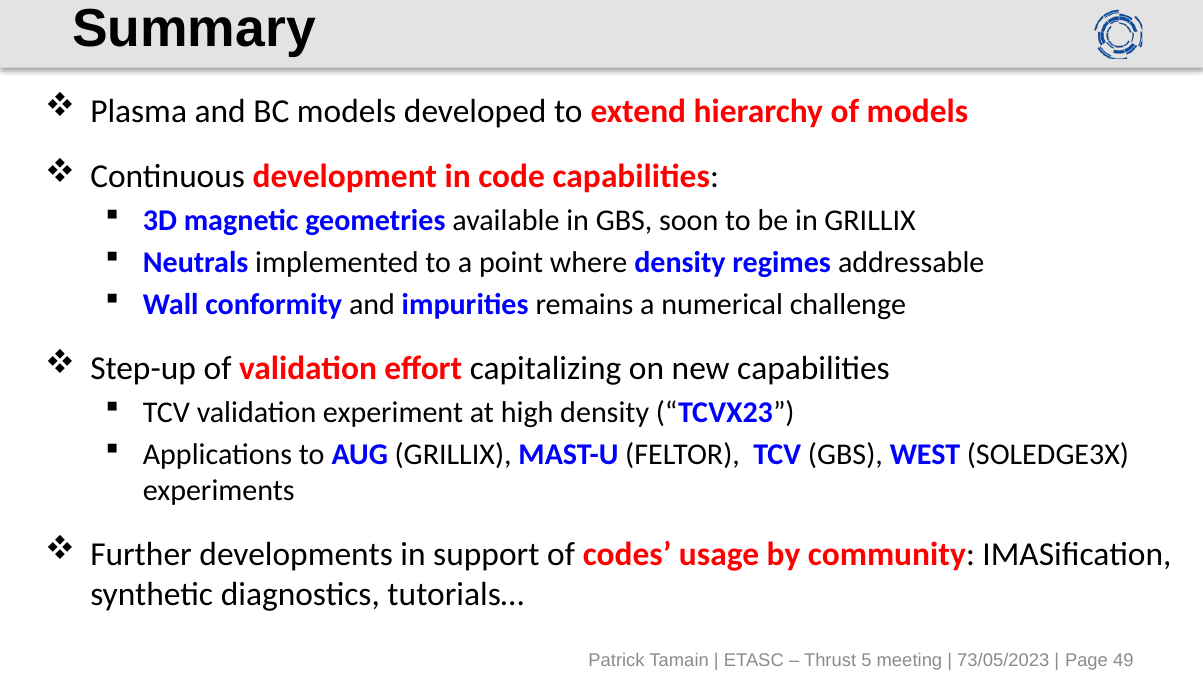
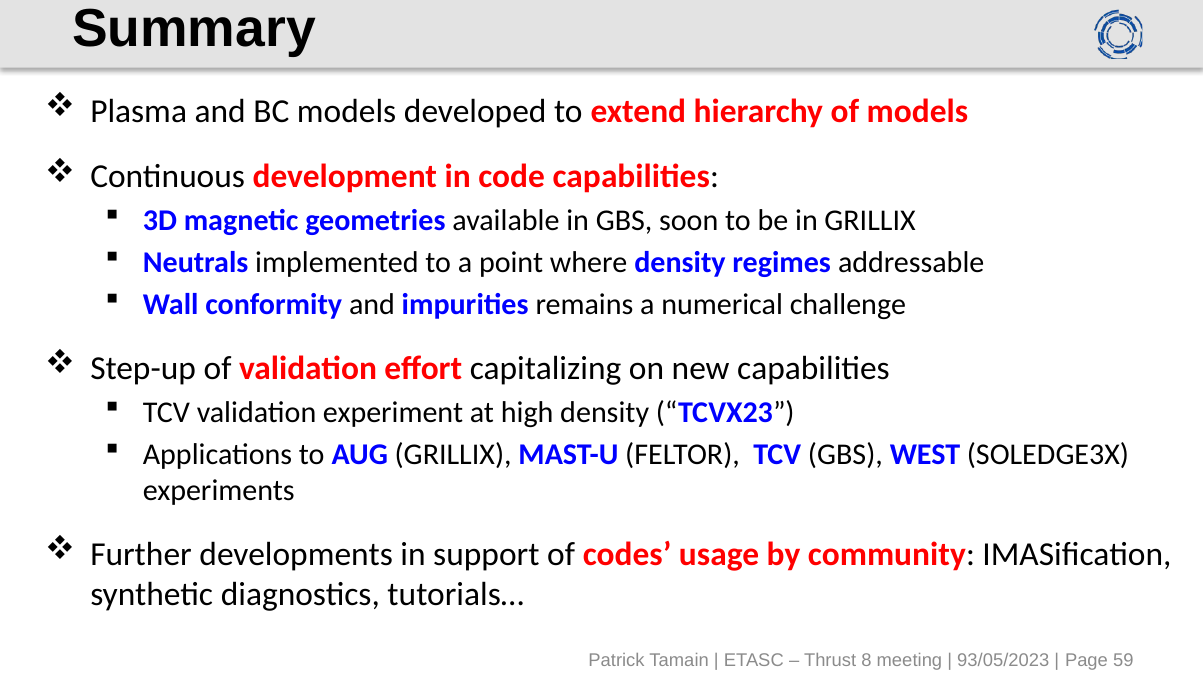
5: 5 -> 8
73/05/2023: 73/05/2023 -> 93/05/2023
49: 49 -> 59
